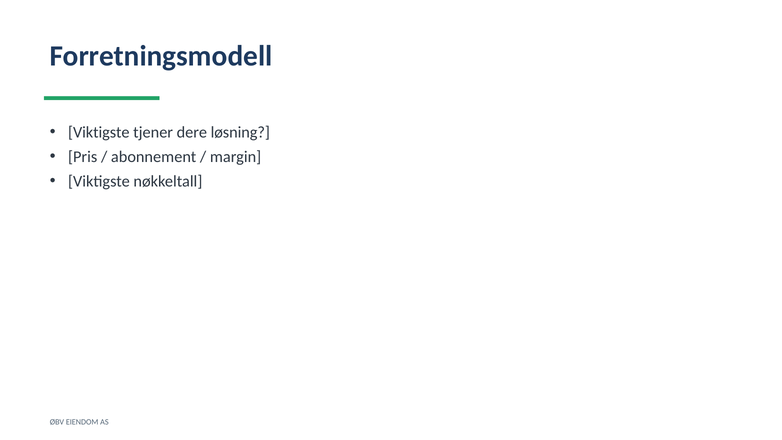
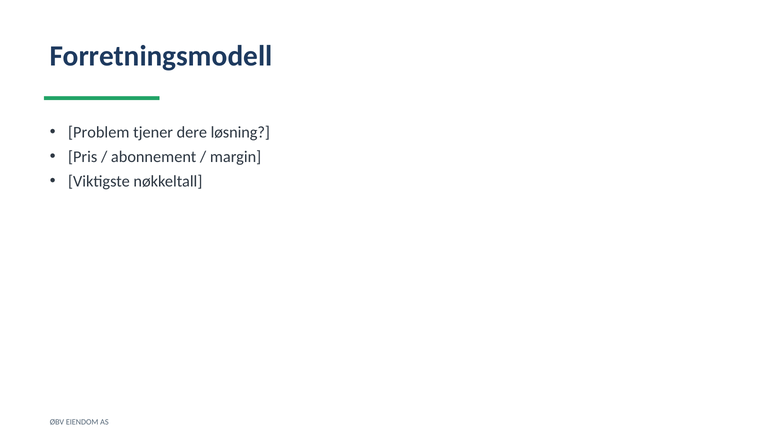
Viktigste at (99, 132): Viktigste -> Problem
